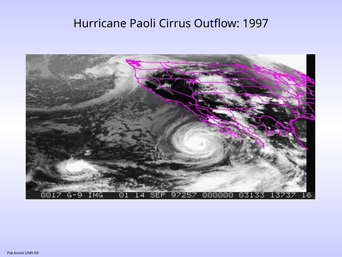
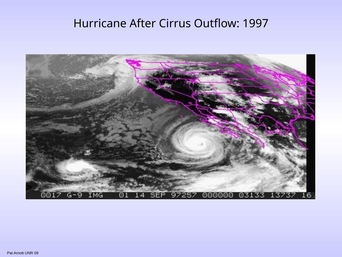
Paoli: Paoli -> After
